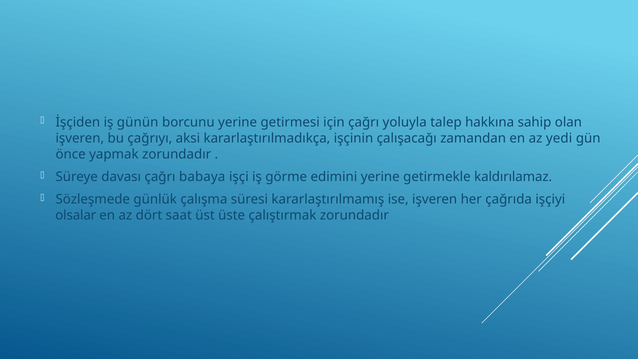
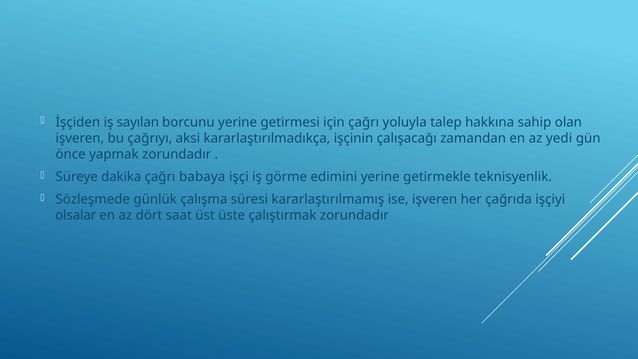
günün: günün -> sayılan
davası: davası -> dakika
kaldırılamaz: kaldırılamaz -> teknisyenlik
